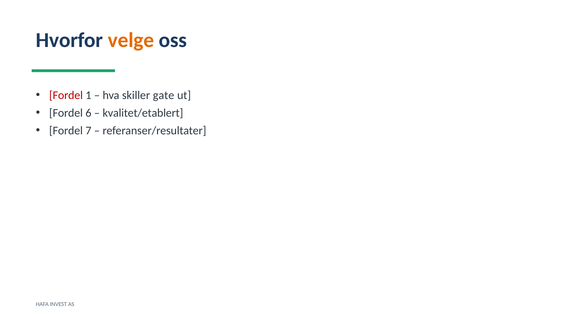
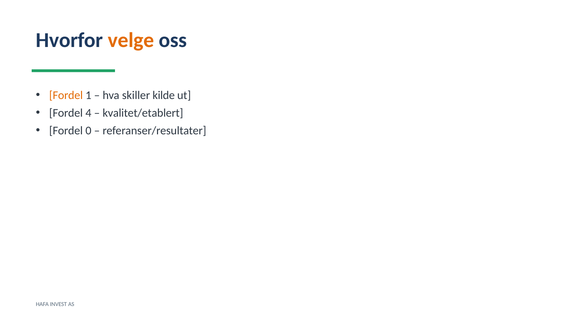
Fordel at (66, 96) colour: red -> orange
gate: gate -> kilde
6: 6 -> 4
7: 7 -> 0
